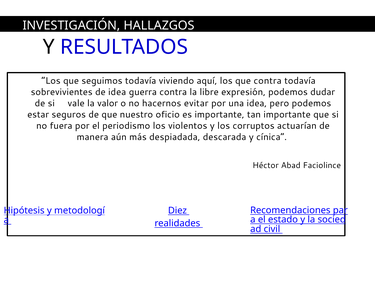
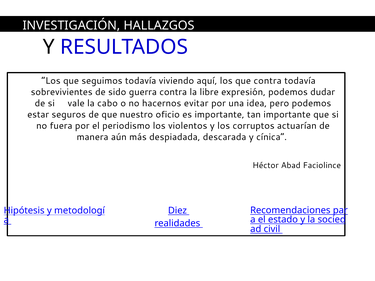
de idea: idea -> sido
valor: valor -> cabo
